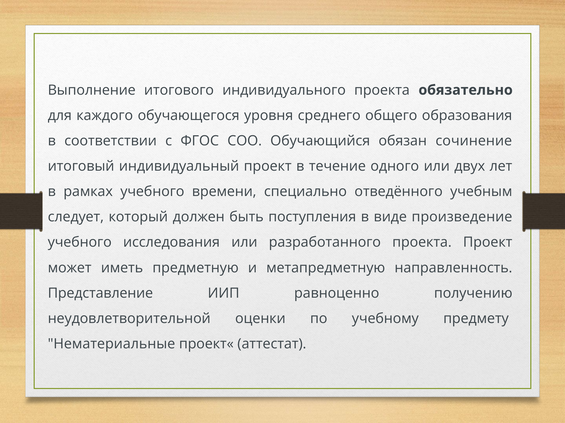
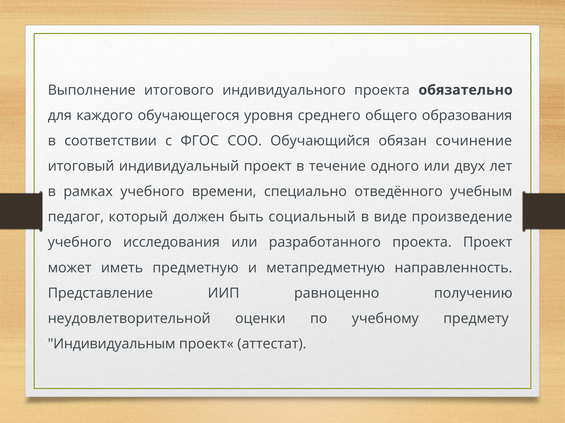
следует: следует -> педагог
поступления: поступления -> социальный
Нематериальные: Нематериальные -> Индивидуальным
